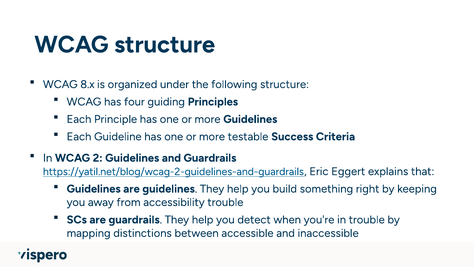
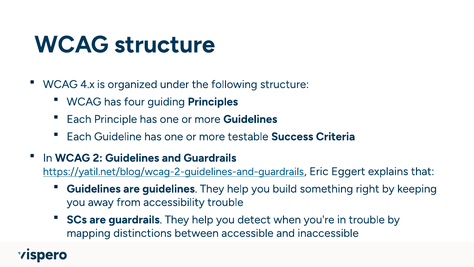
8.x: 8.x -> 4.x
